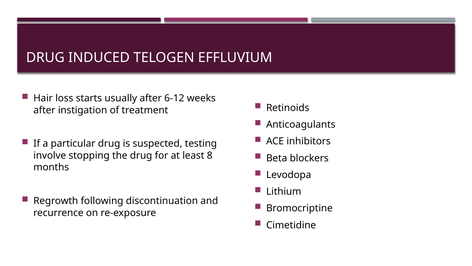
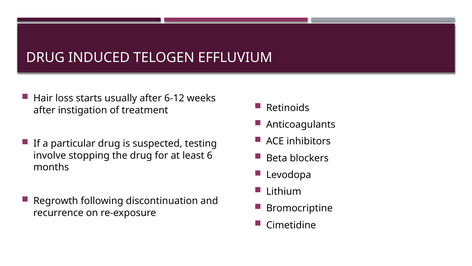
8: 8 -> 6
